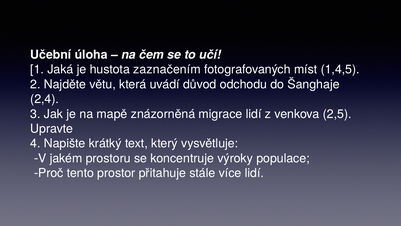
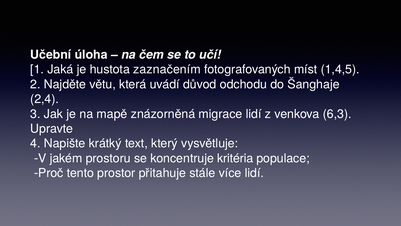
2,5: 2,5 -> 6,3
výroky: výroky -> kritéria
